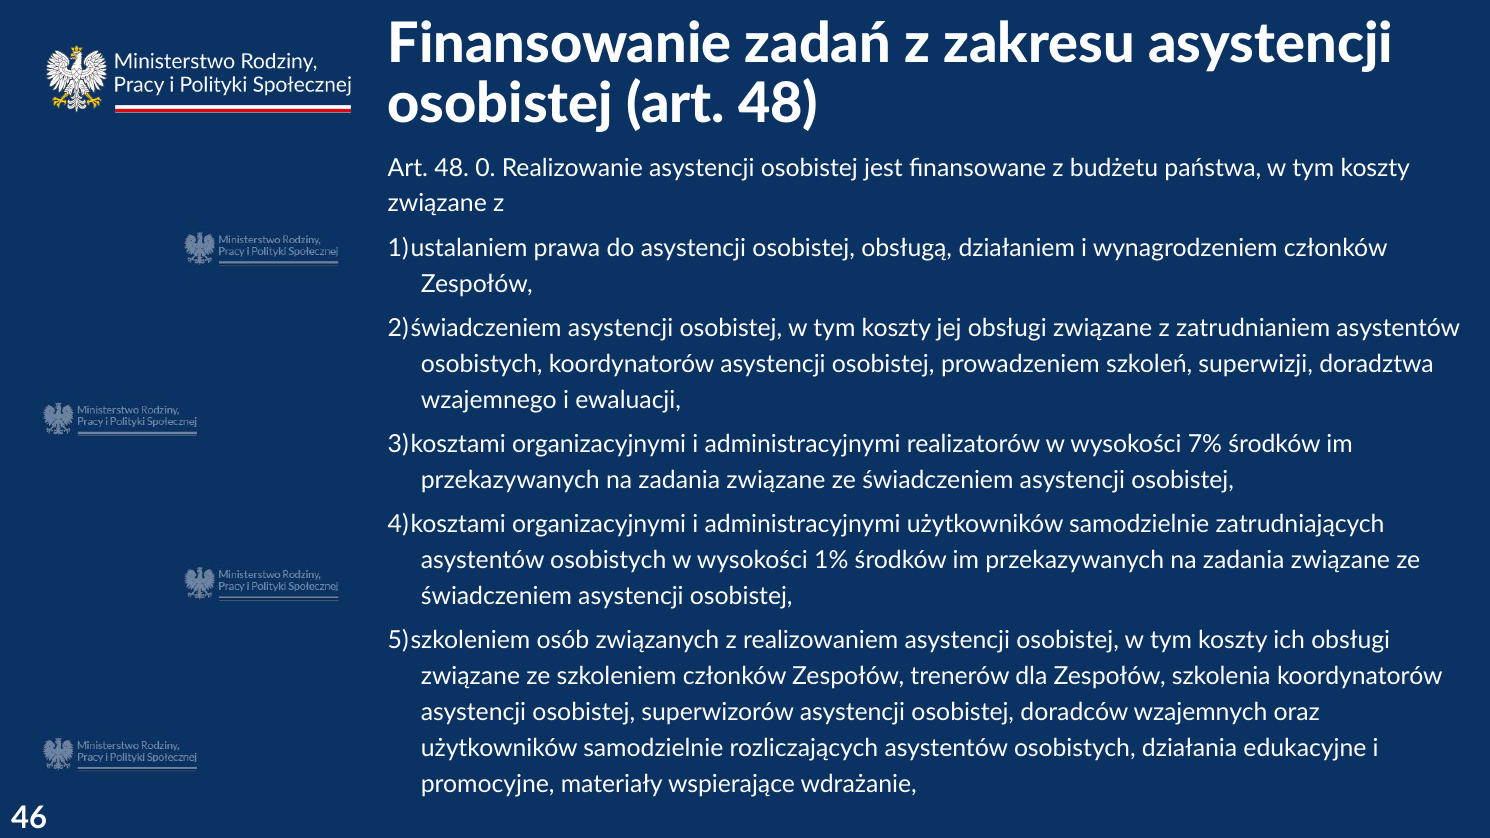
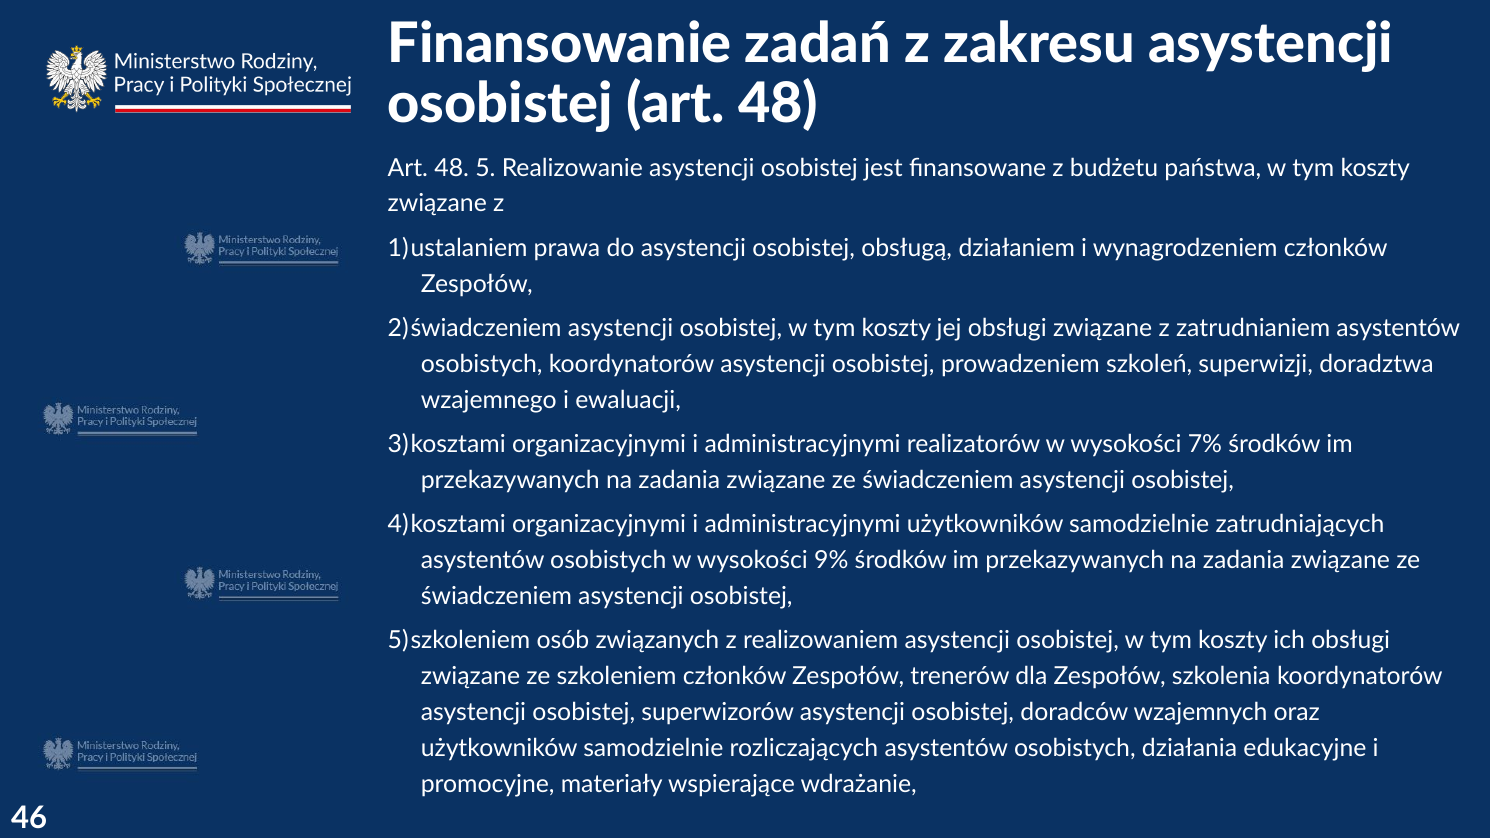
0: 0 -> 5
1%: 1% -> 9%
